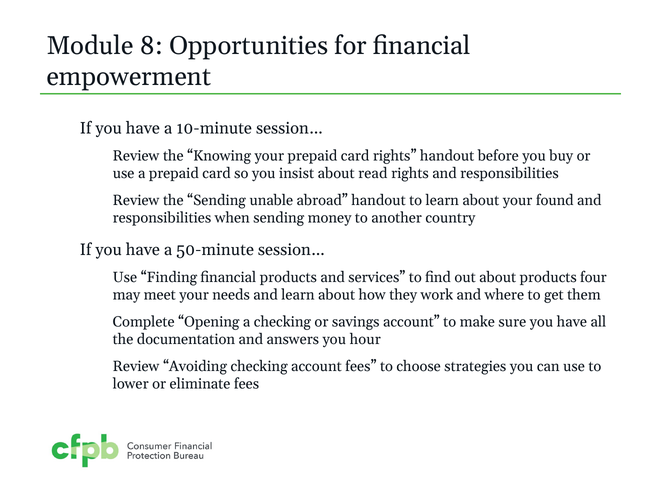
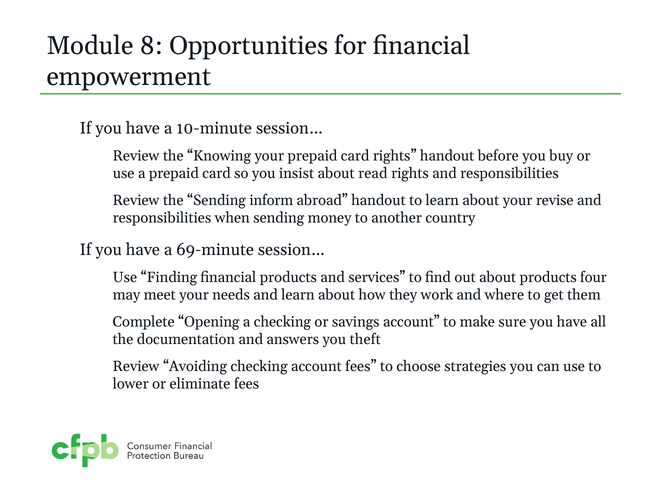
unable: unable -> inform
found: found -> revise
50-minute: 50-minute -> 69-minute
hour: hour -> theft
